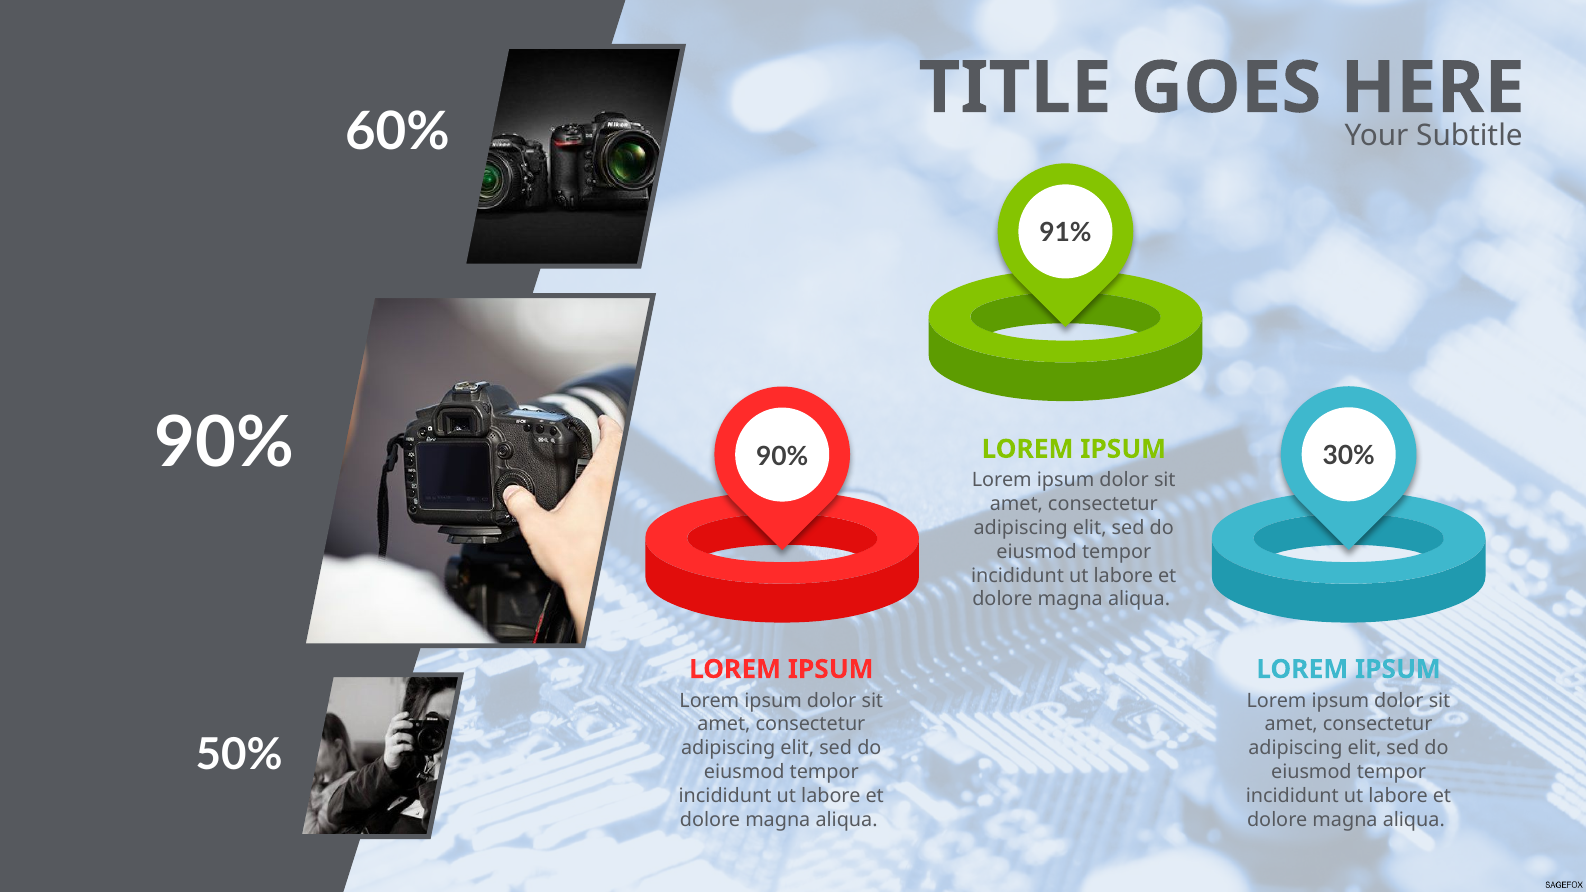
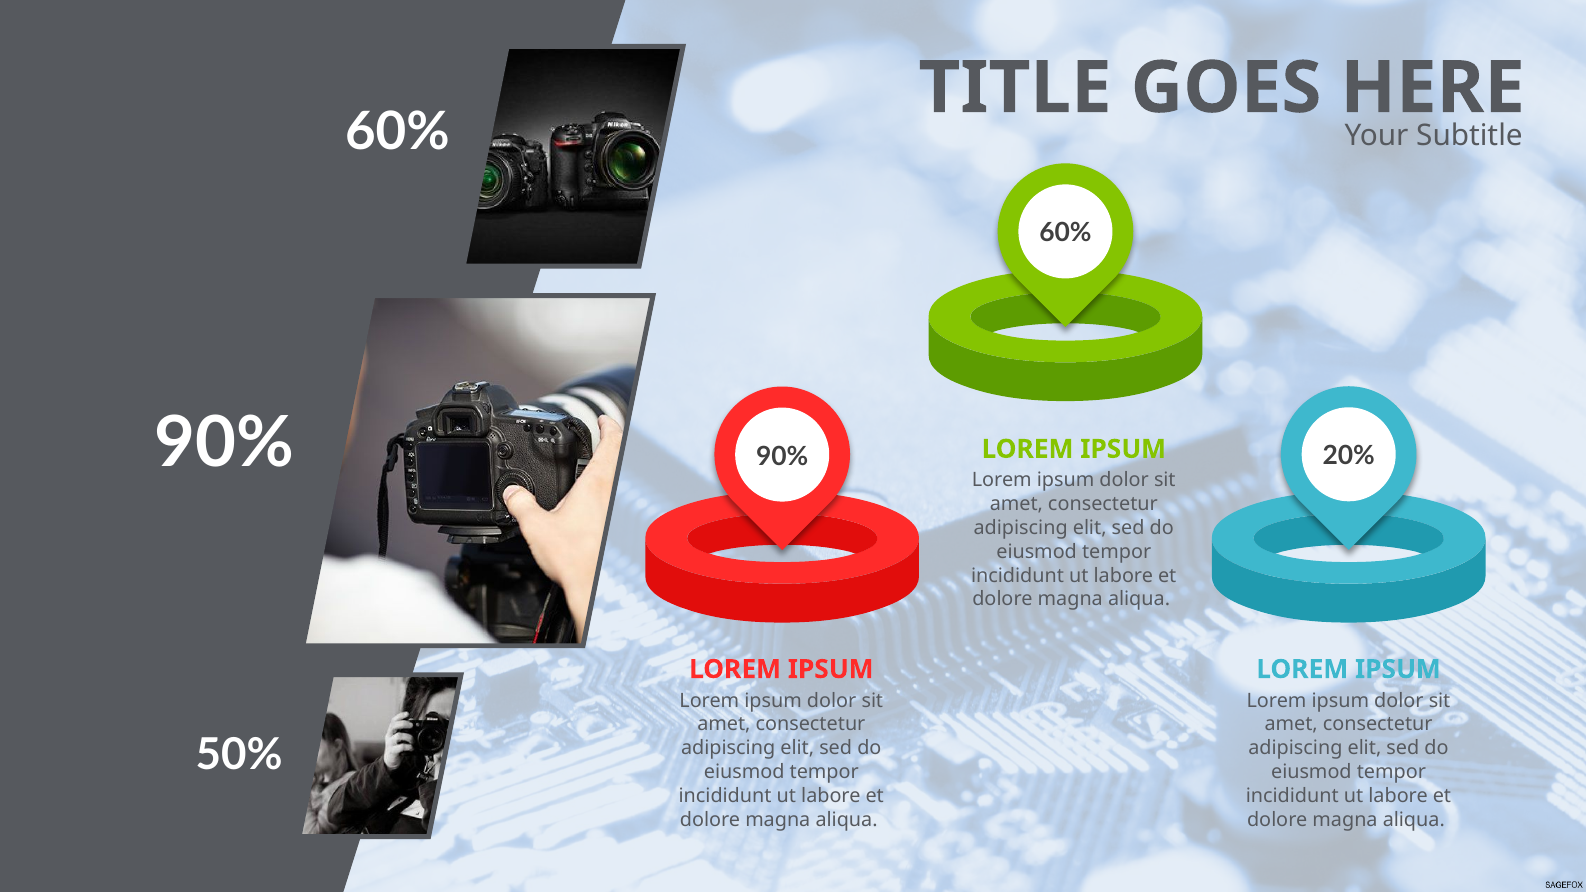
91% at (1065, 233): 91% -> 60%
30%: 30% -> 20%
